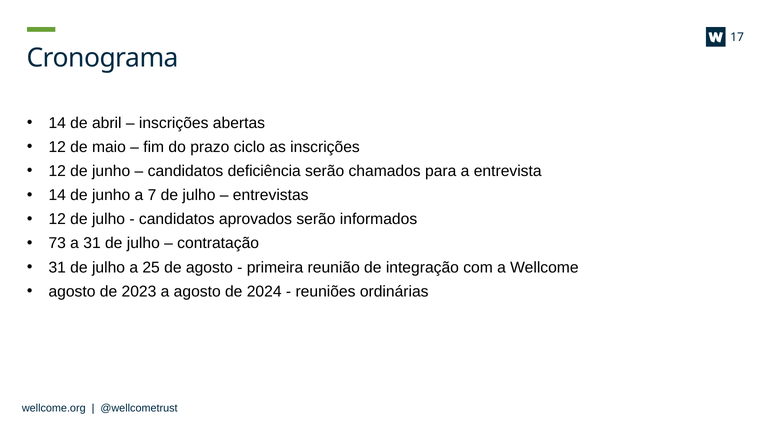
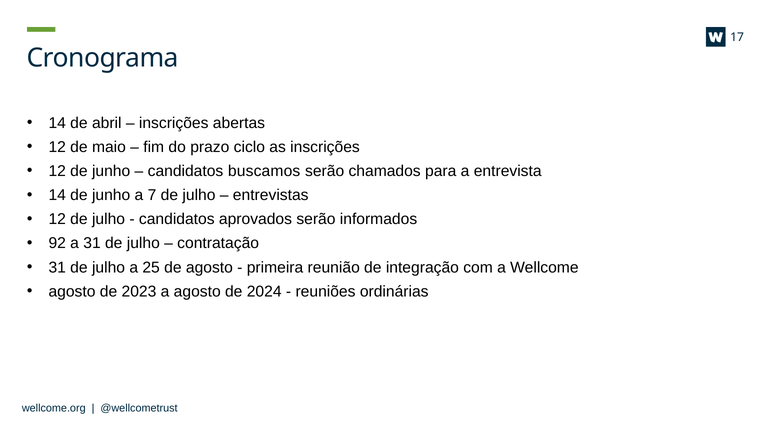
deficiência: deficiência -> buscamos
73: 73 -> 92
